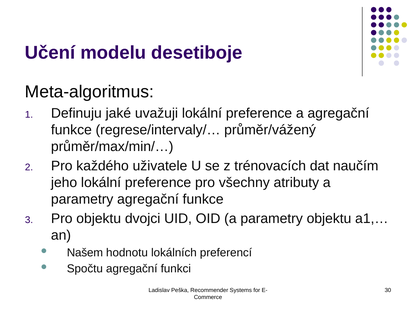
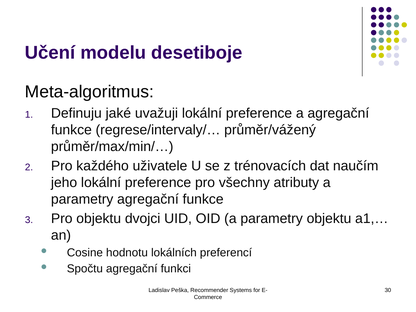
Našem: Našem -> Cosine
